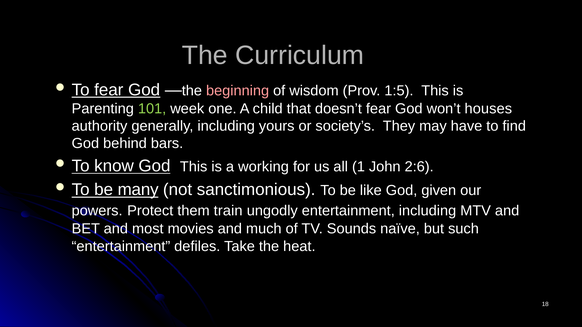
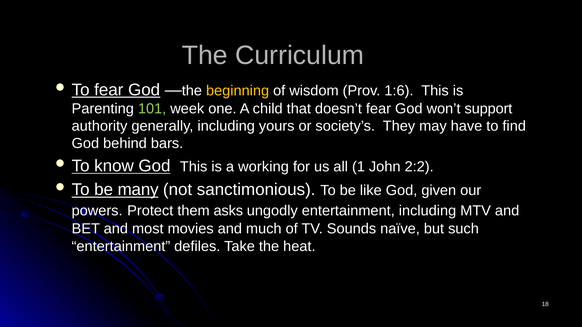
beginning colour: pink -> yellow
1:5: 1:5 -> 1:6
houses: houses -> support
2:6: 2:6 -> 2:2
train: train -> asks
